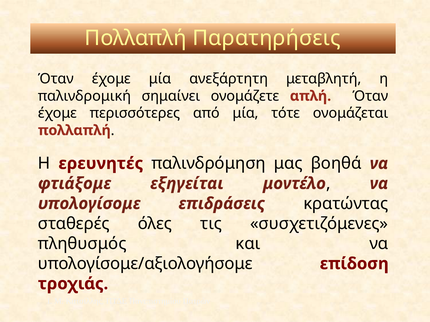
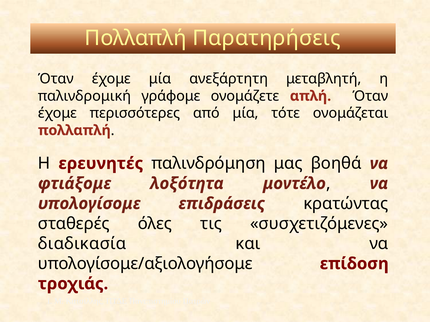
σημαίνει: σημαίνει -> γράφομε
εξηγείται: εξηγείται -> λοξότητα
πληθυσμός: πληθυσμός -> διαδικασία
